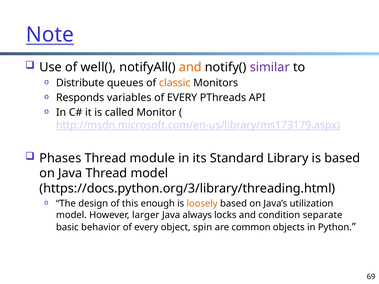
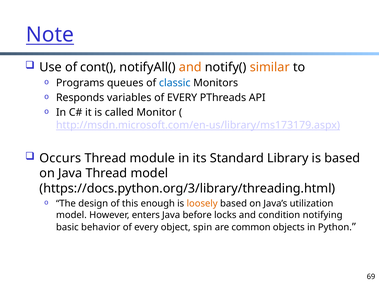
well(: well( -> cont(
similar colour: purple -> orange
Distribute: Distribute -> Programs
classic colour: orange -> blue
Phases: Phases -> Occurs
larger: larger -> enters
always: always -> before
separate: separate -> notifying
